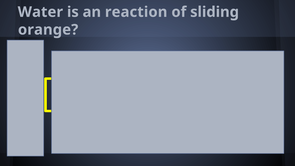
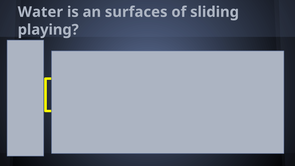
reaction: reaction -> surfaces
orange: orange -> playing
